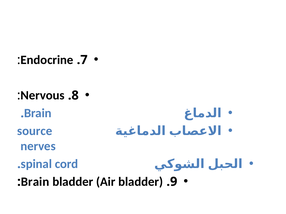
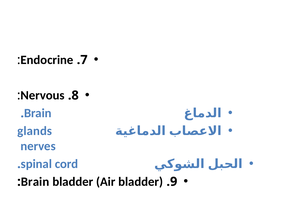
source: source -> glands
